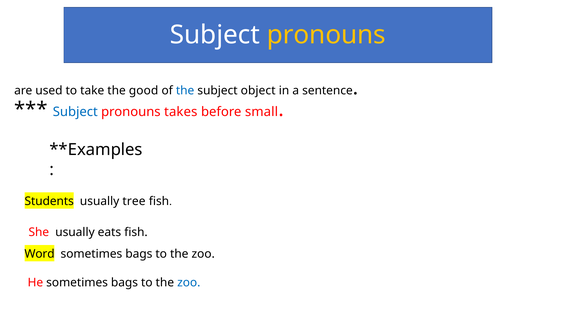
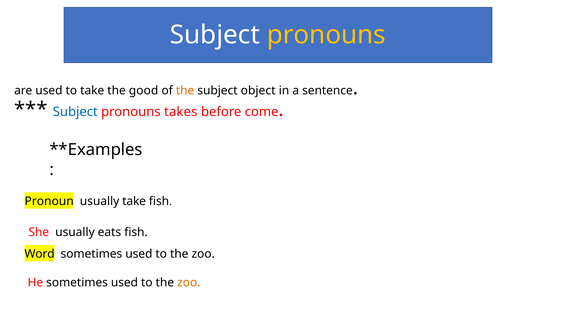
the at (185, 91) colour: blue -> orange
small: small -> come
Students: Students -> Pronoun
usually tree: tree -> take
bags at (139, 254): bags -> used
He sometimes bags: bags -> used
zoo at (189, 283) colour: blue -> orange
